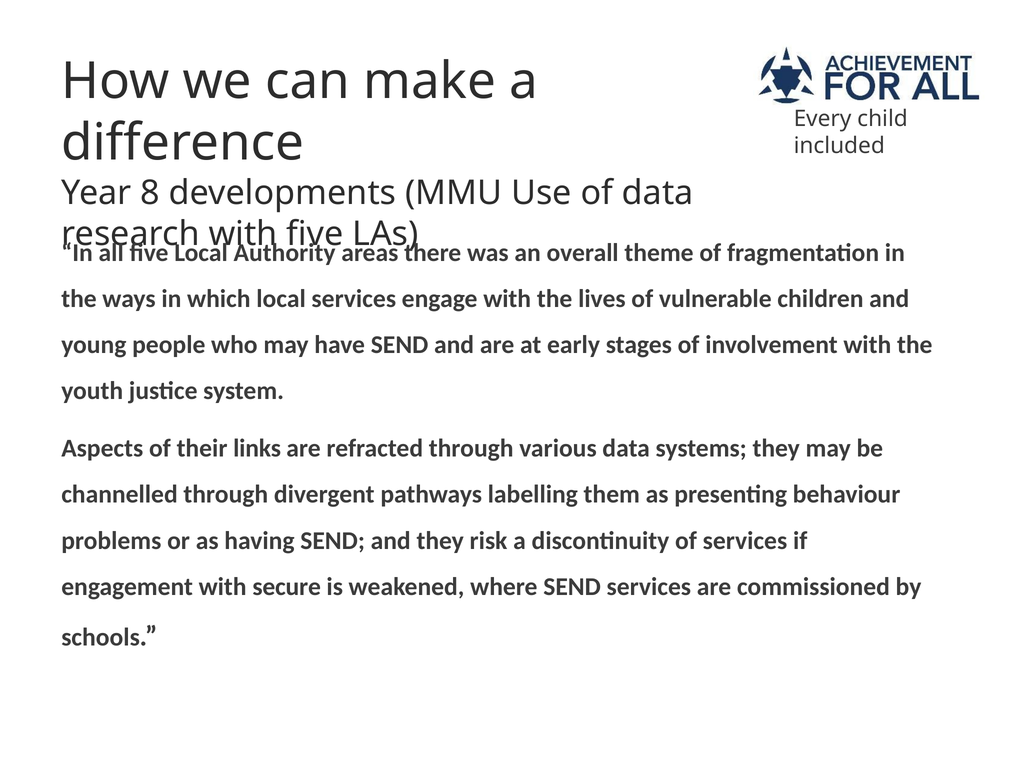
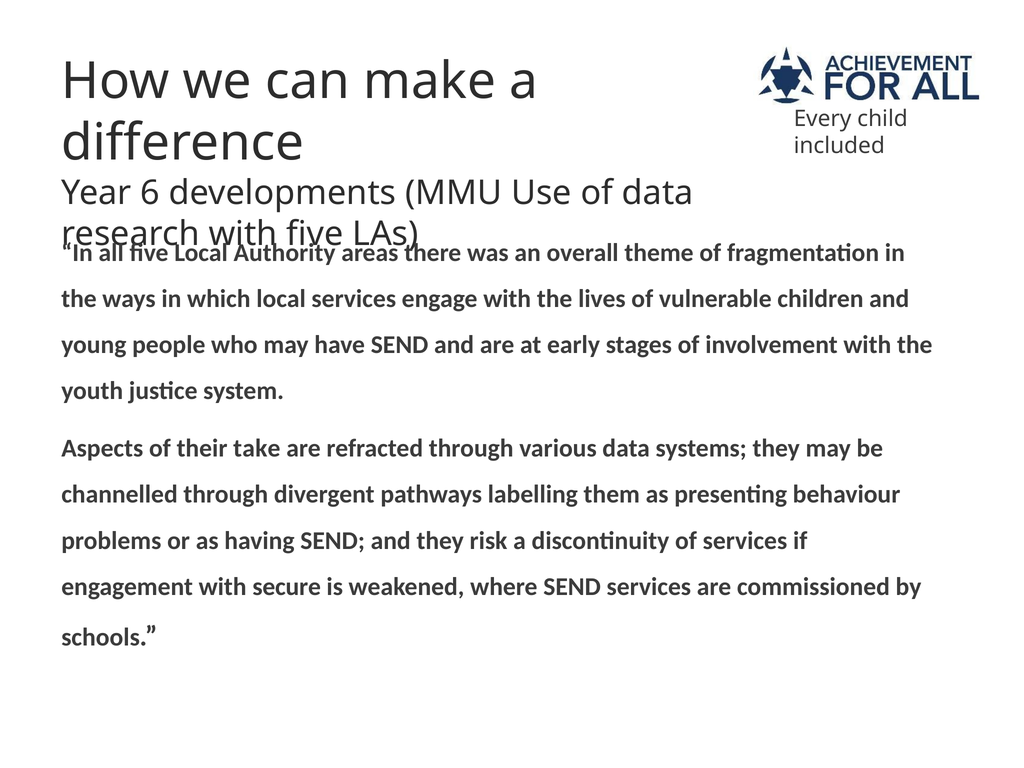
8: 8 -> 6
links: links -> take
